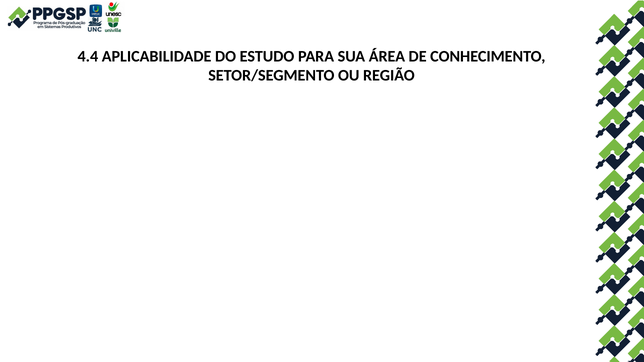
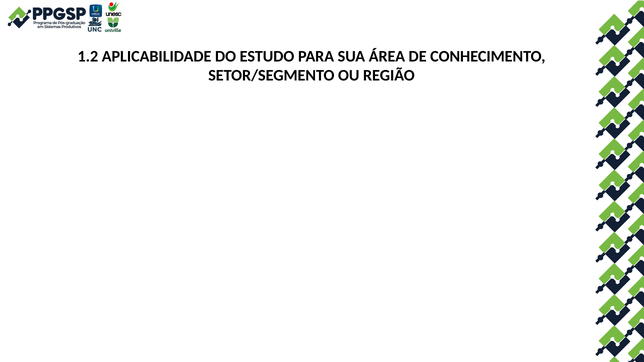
4.4: 4.4 -> 1.2
